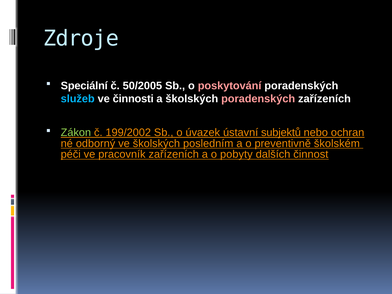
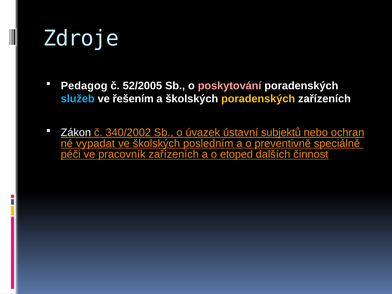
Speciální: Speciální -> Pedagog
50/2005: 50/2005 -> 52/2005
činnosti: činnosti -> řešením
poradenských at (258, 99) colour: pink -> yellow
Zákon colour: light green -> white
199/2002: 199/2002 -> 340/2002
odborný: odborný -> vypadat
školském: školském -> speciálně
pobyty: pobyty -> etoped
